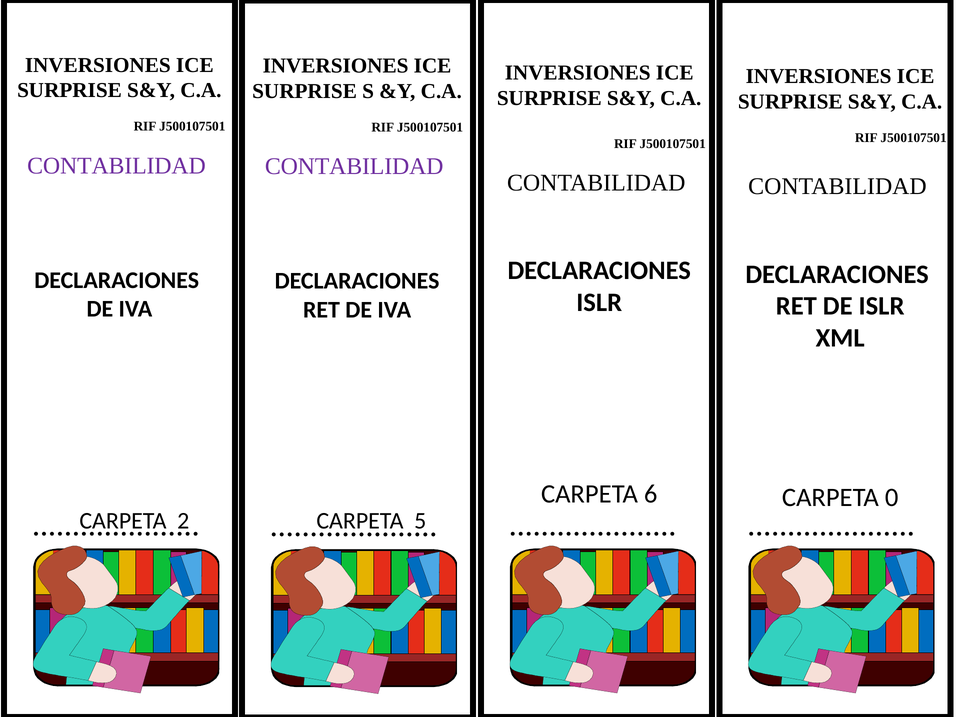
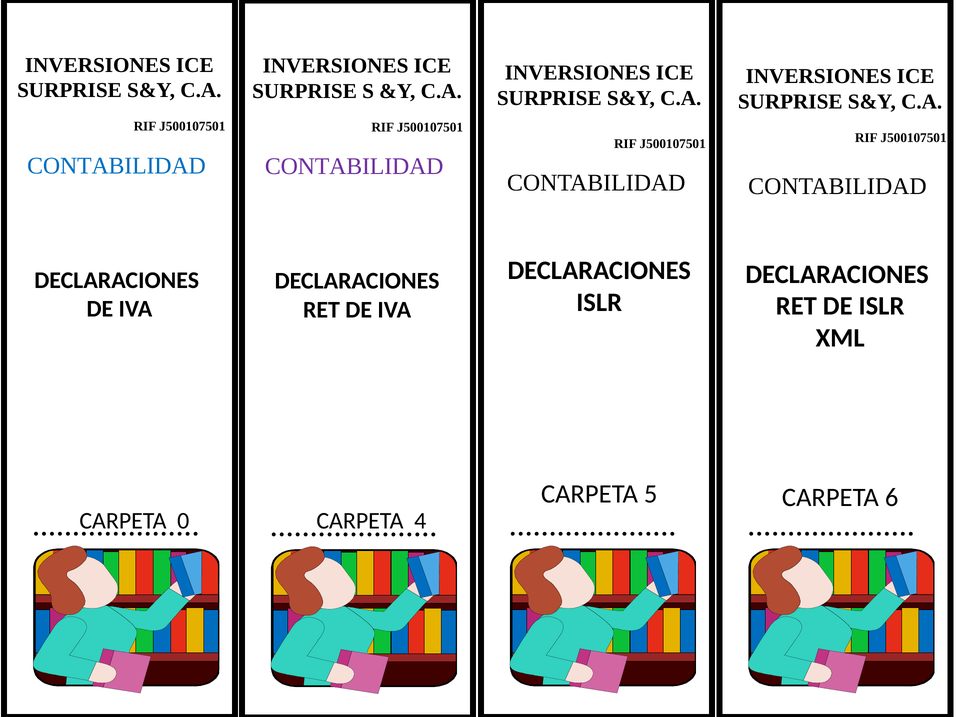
CONTABILIDAD at (116, 166) colour: purple -> blue
6: 6 -> 5
0: 0 -> 6
2: 2 -> 0
5: 5 -> 4
